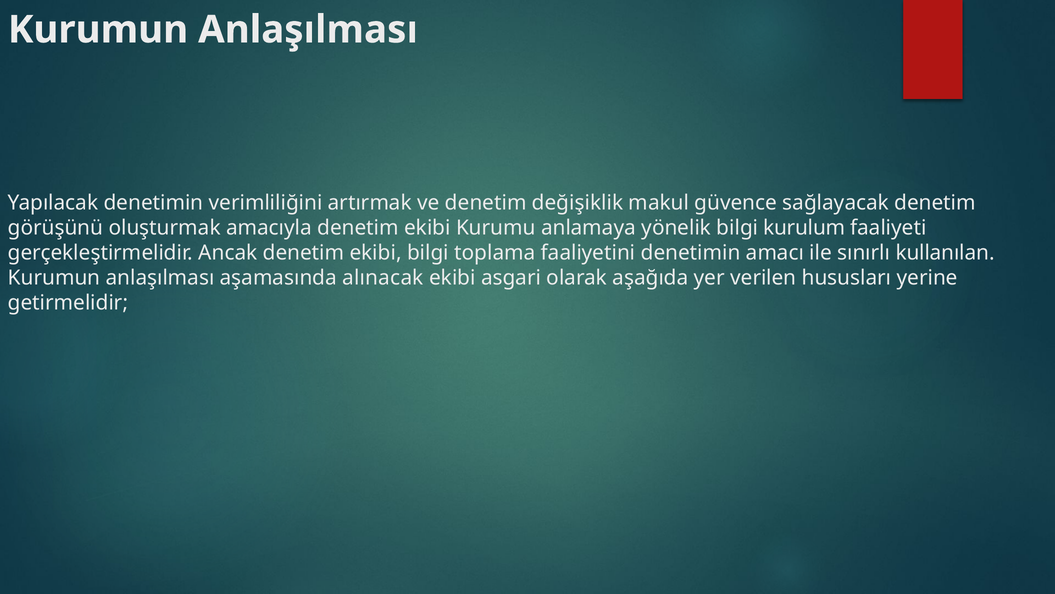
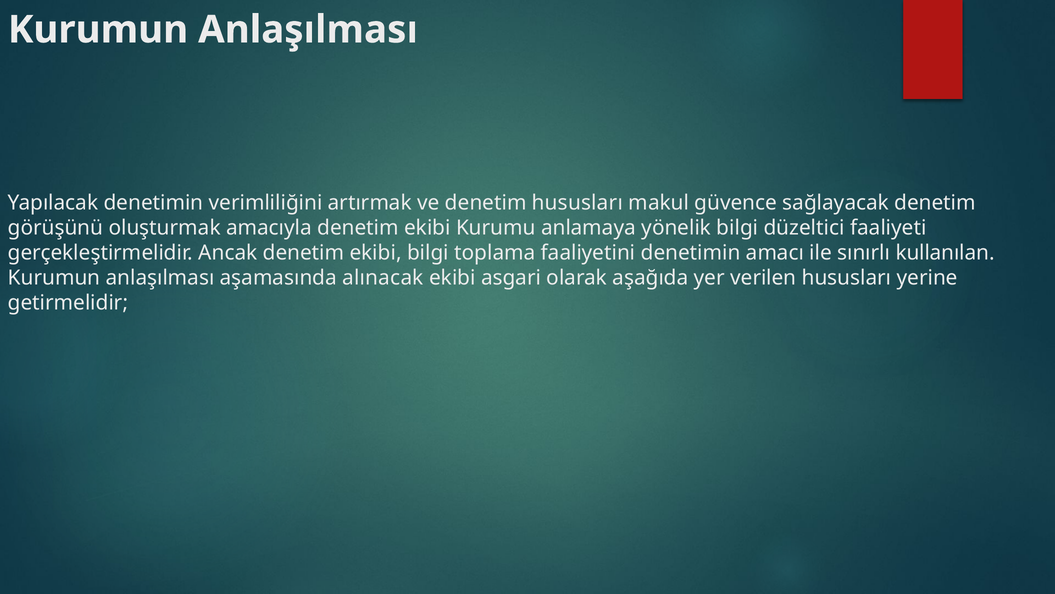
denetim değişiklik: değişiklik -> hususları
kurulum: kurulum -> düzeltici
